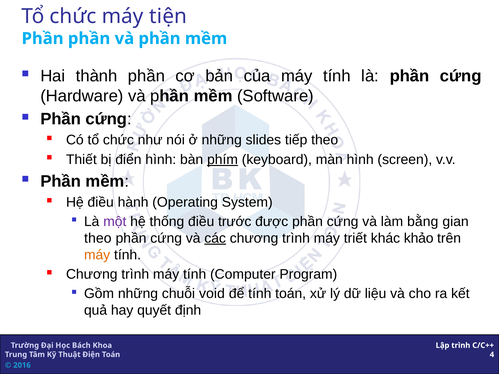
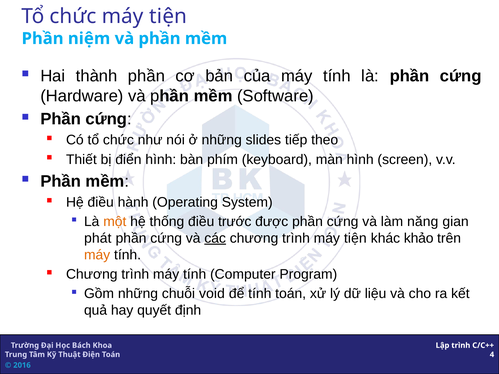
Phần phần: phần -> niệm
phím underline: present -> none
một colour: purple -> orange
bằng: bằng -> năng
theo at (98, 238): theo -> phát
trình máy triết: triết -> tiện
